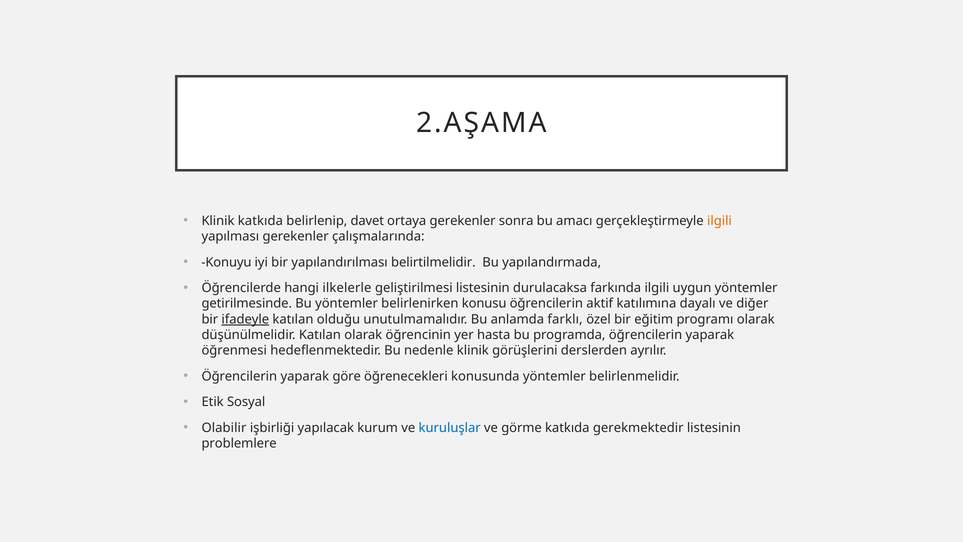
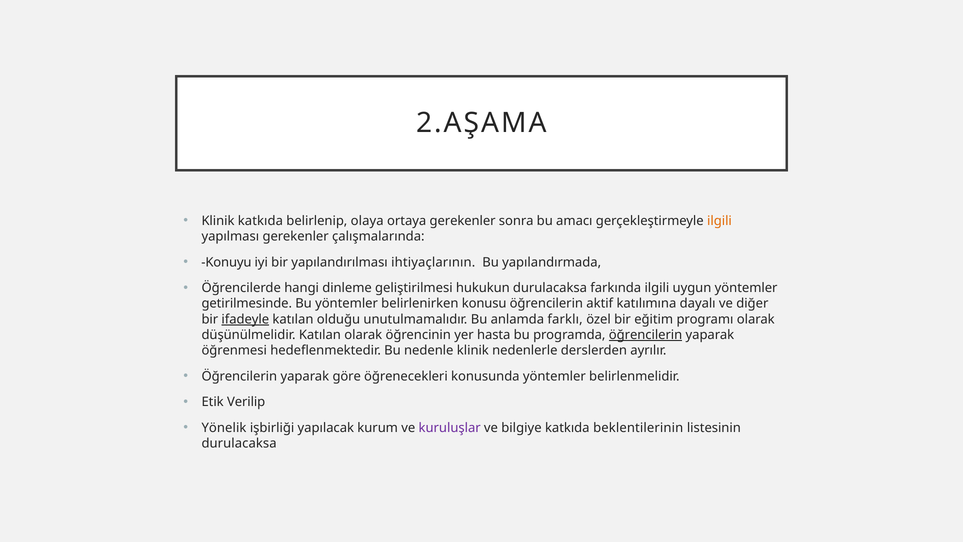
davet: davet -> olaya
belirtilmelidir: belirtilmelidir -> ihtiyaçlarının
ilkelerle: ilkelerle -> dinleme
geliştirilmesi listesinin: listesinin -> hukukun
öğrencilerin at (646, 335) underline: none -> present
görüşlerini: görüşlerini -> nedenlerle
Sosyal: Sosyal -> Verilip
Olabilir: Olabilir -> Yönelik
kuruluşlar colour: blue -> purple
görme: görme -> bilgiye
gerekmektedir: gerekmektedir -> beklentilerinin
problemlere at (239, 443): problemlere -> durulacaksa
